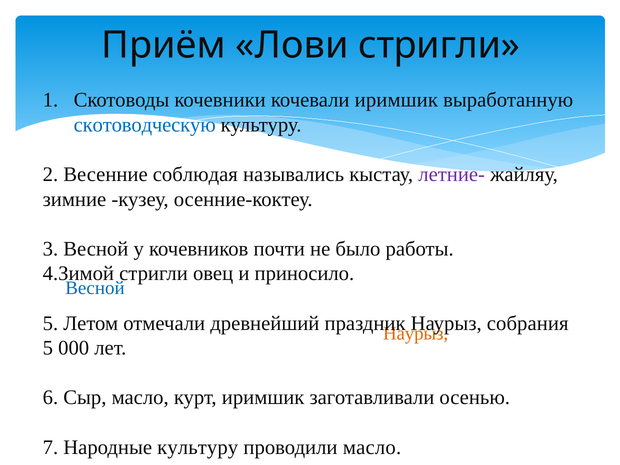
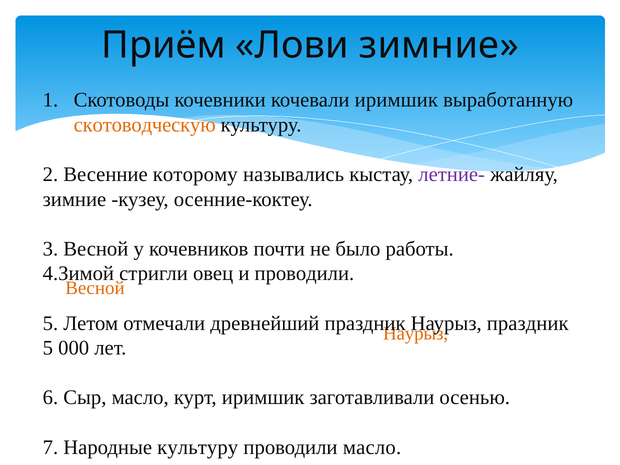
Лови стригли: стригли -> зимние
скотоводческую at (145, 125) colour: blue -> orange
Весенние соблюдая: соблюдая -> которому
приносило at (304, 274): приносило -> проводили
Весной at (95, 288) colour: blue -> orange
Наурыз собрания: собрания -> праздник
